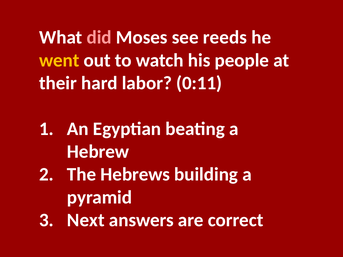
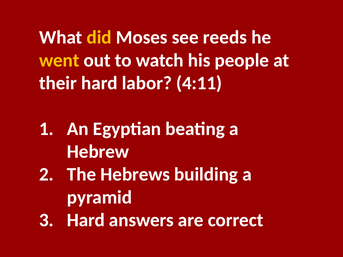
did colour: pink -> yellow
0:11: 0:11 -> 4:11
Next at (86, 220): Next -> Hard
